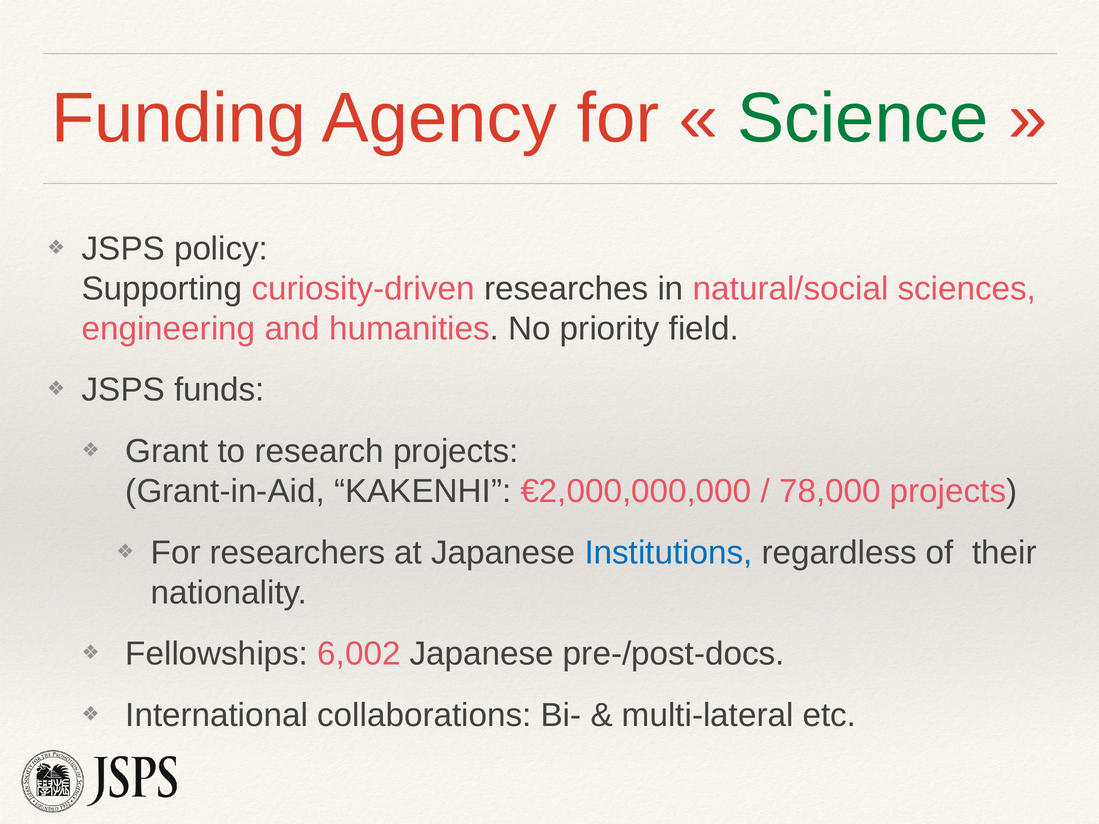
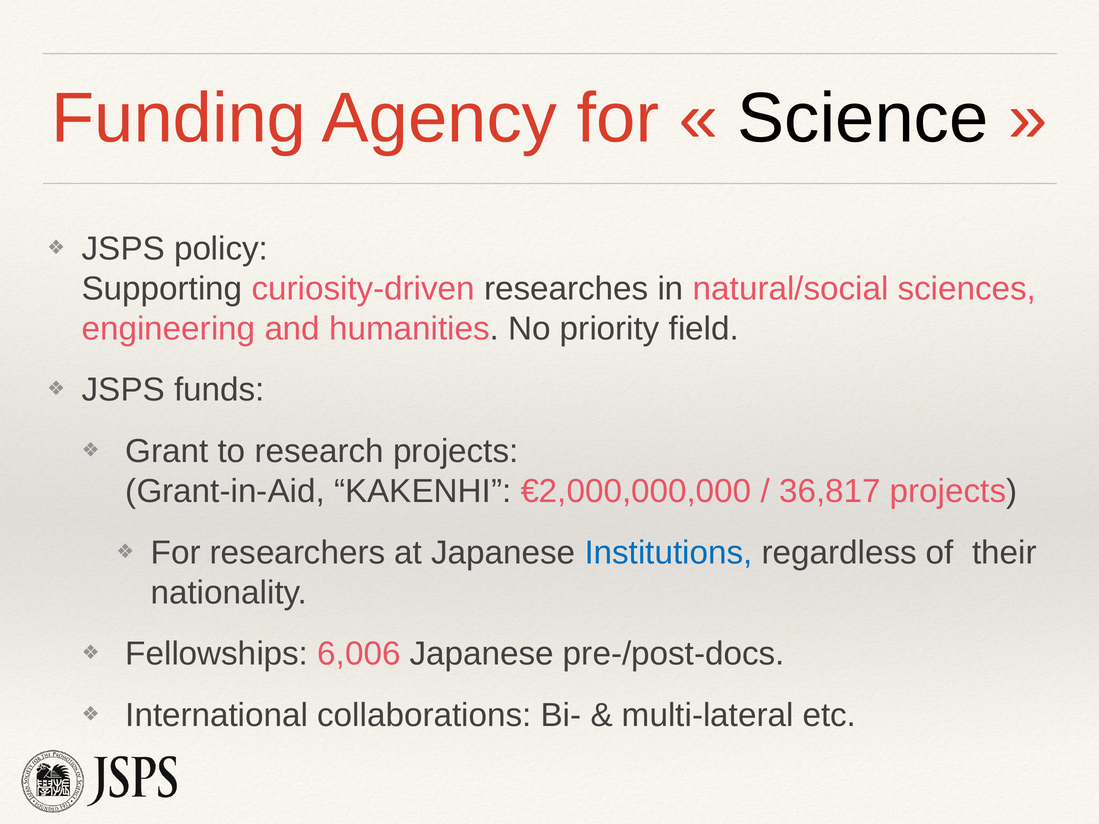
Science colour: green -> black
78,000: 78,000 -> 36,817
6,002: 6,002 -> 6,006
